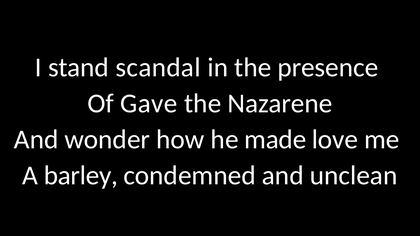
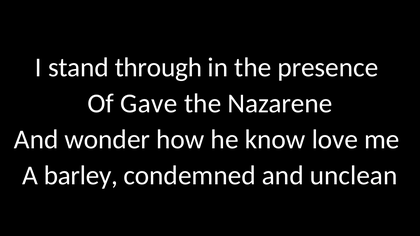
scandal: scandal -> through
made: made -> know
